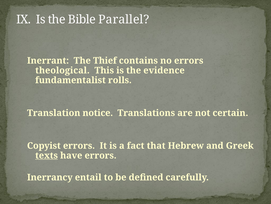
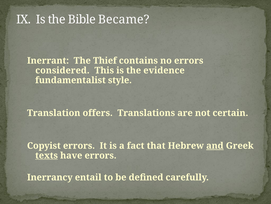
Parallel: Parallel -> Became
theological: theological -> considered
rolls: rolls -> style
notice: notice -> offers
and underline: none -> present
